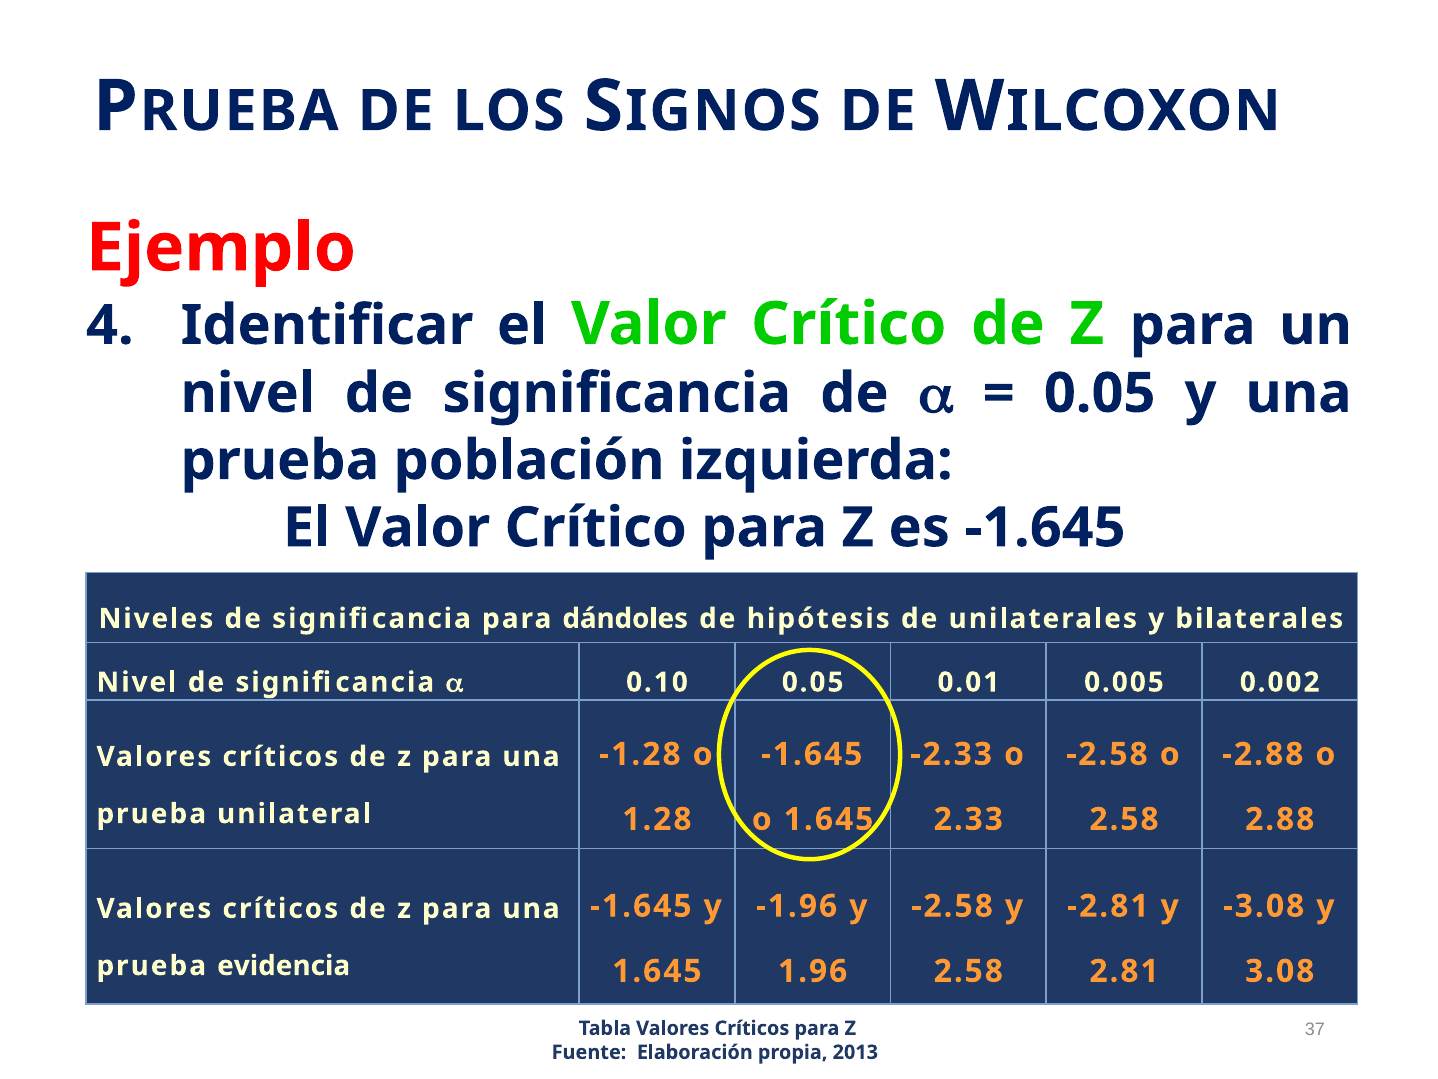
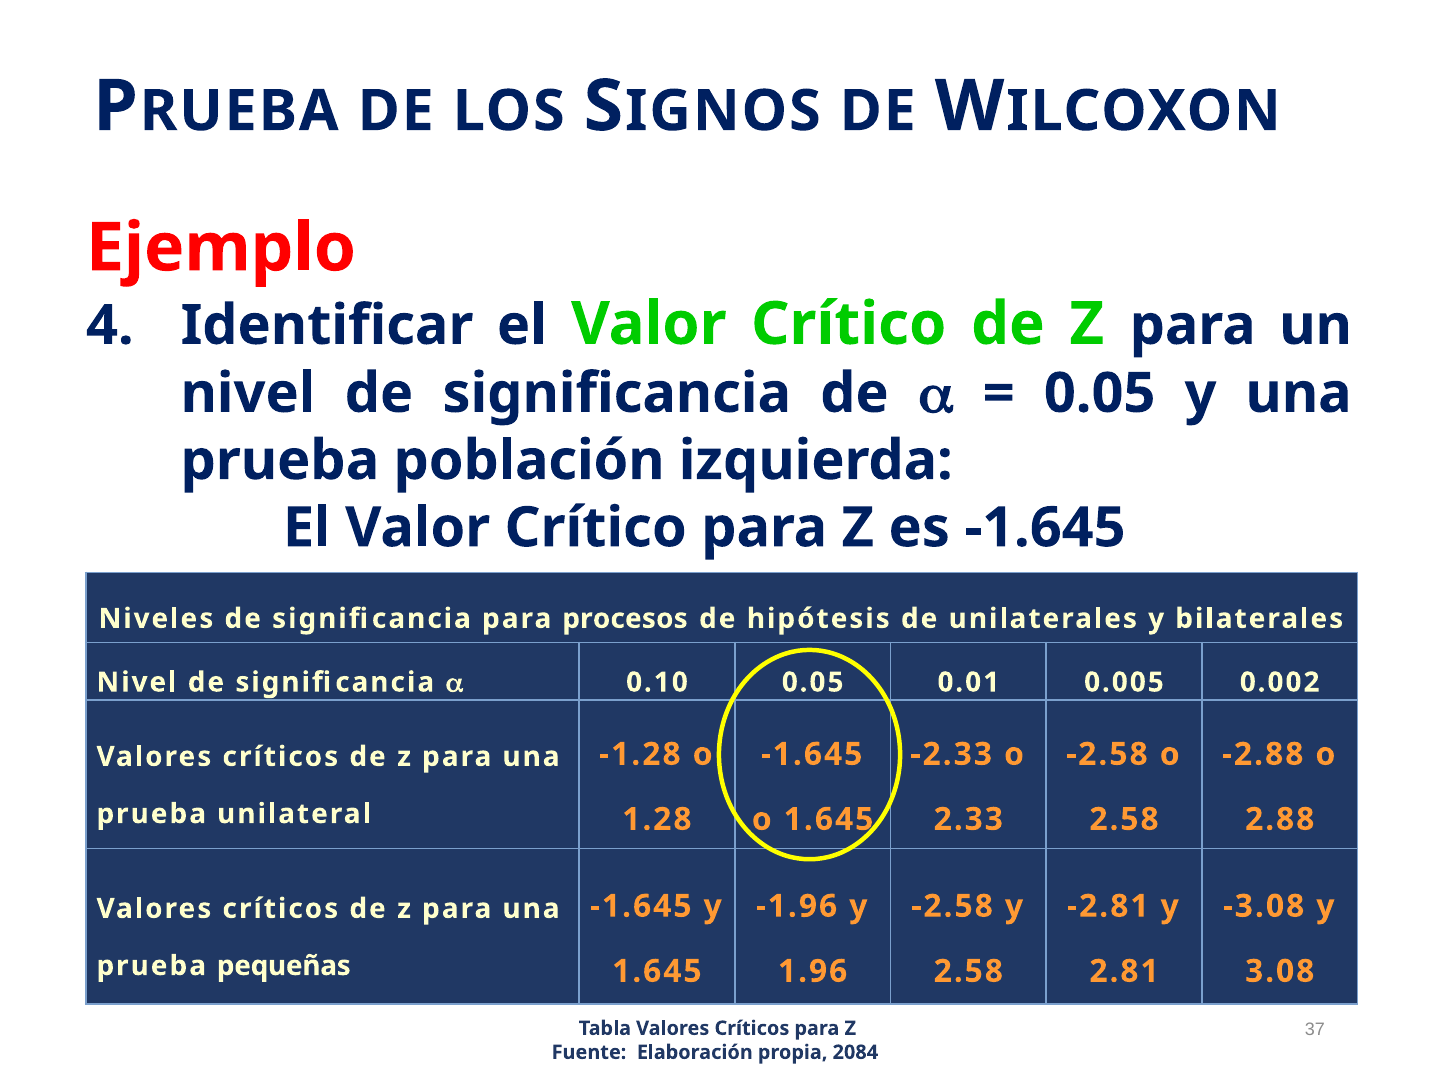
dándoles: dándoles -> procesos
evidencia: evidencia -> pequeñas
2013: 2013 -> 2084
